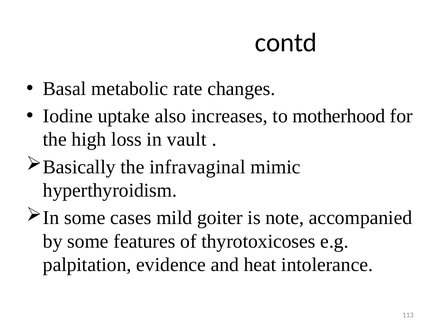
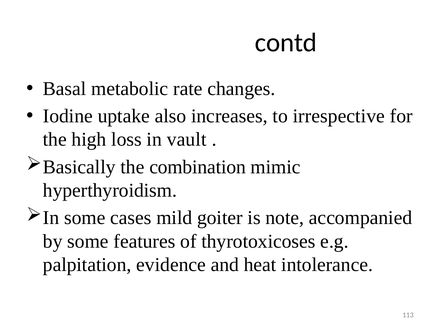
motherhood: motherhood -> irrespective
infravaginal: infravaginal -> combination
